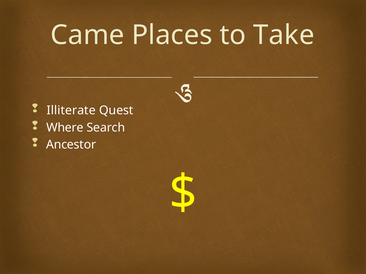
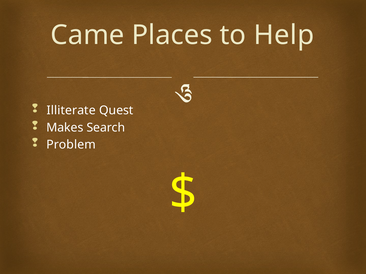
Take: Take -> Help
Where: Where -> Makes
Ancestor: Ancestor -> Problem
